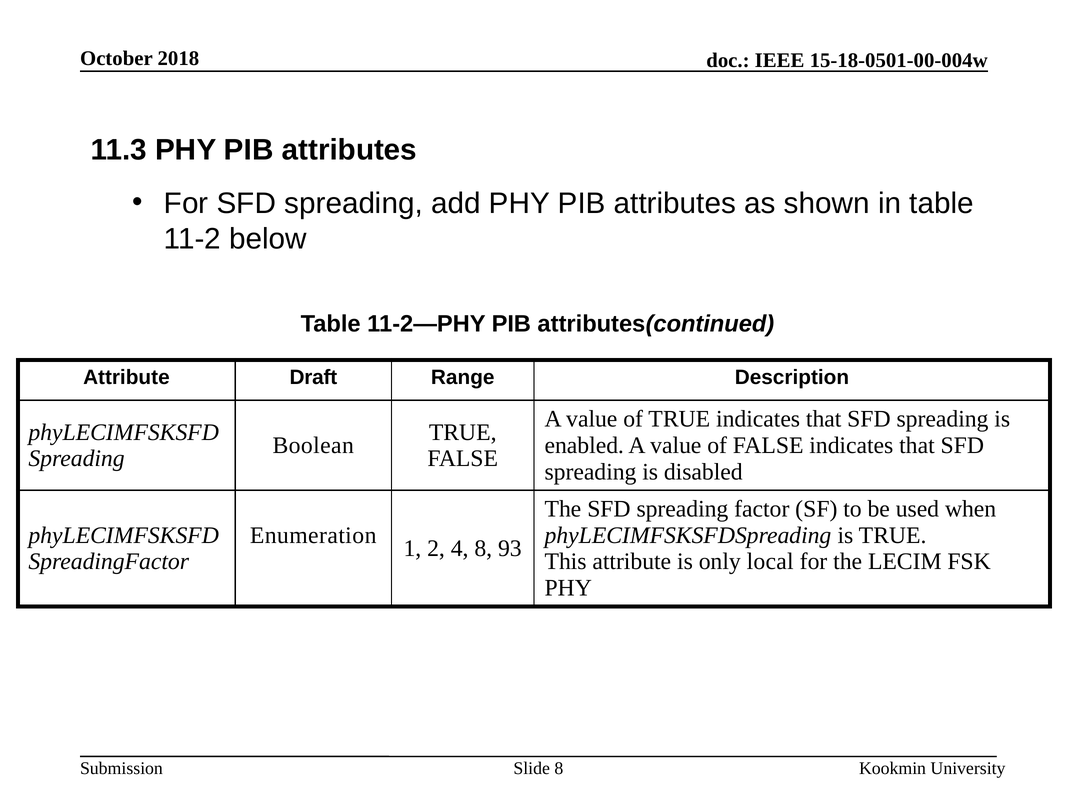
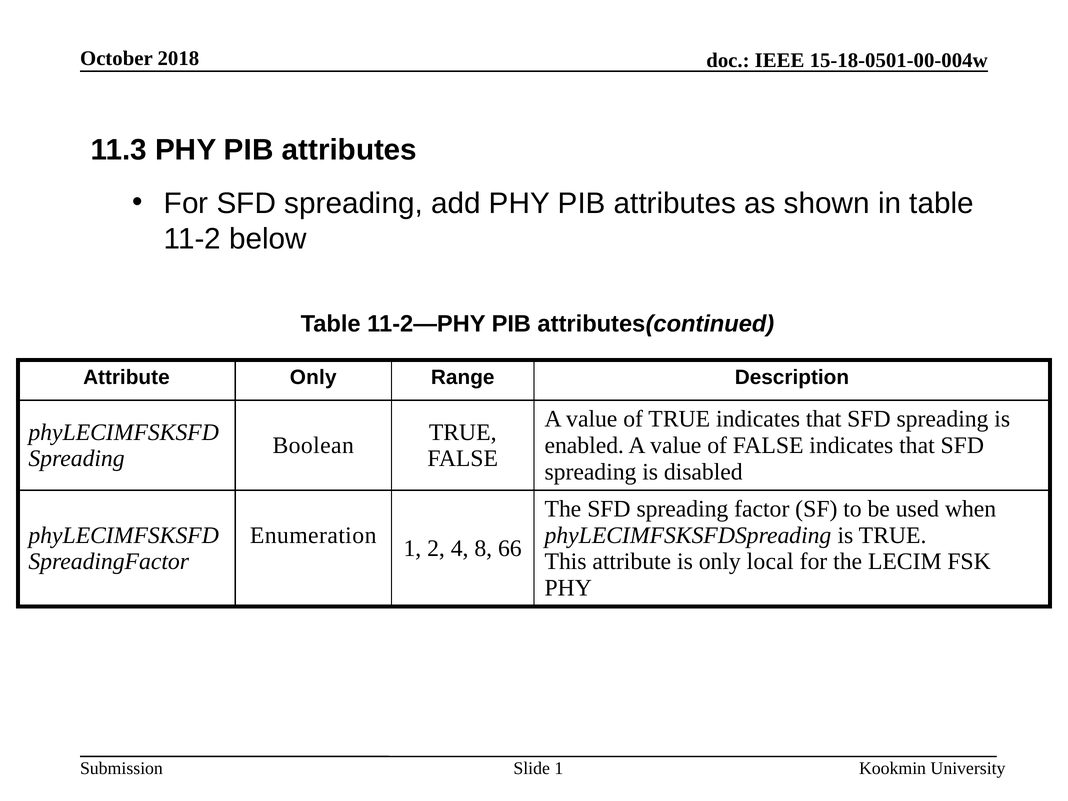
Attribute Draft: Draft -> Only
93: 93 -> 66
Slide 8: 8 -> 1
